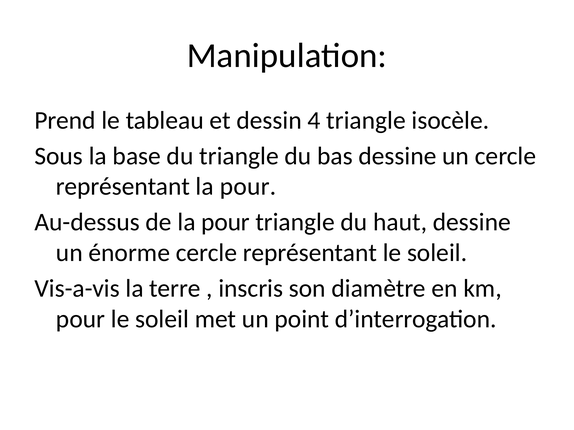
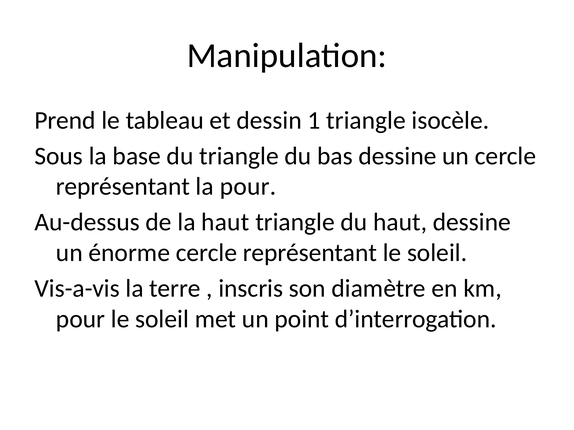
4: 4 -> 1
de la pour: pour -> haut
